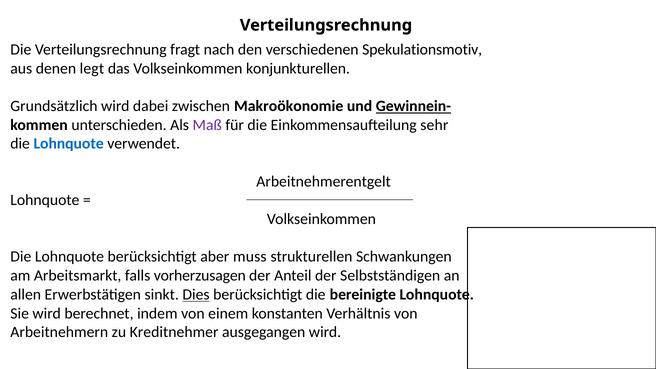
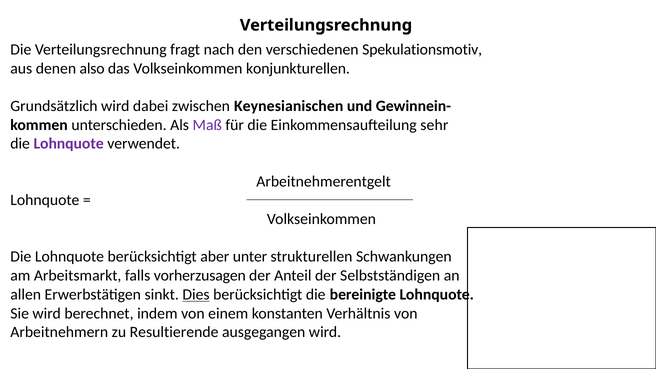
legt: legt -> also
Makroökonomie: Makroökonomie -> Keynesianischen
Gewinnein- underline: present -> none
Lohnquote at (69, 144) colour: blue -> purple
muss: muss -> unter
Kreditnehmer: Kreditnehmer -> Resultierende
